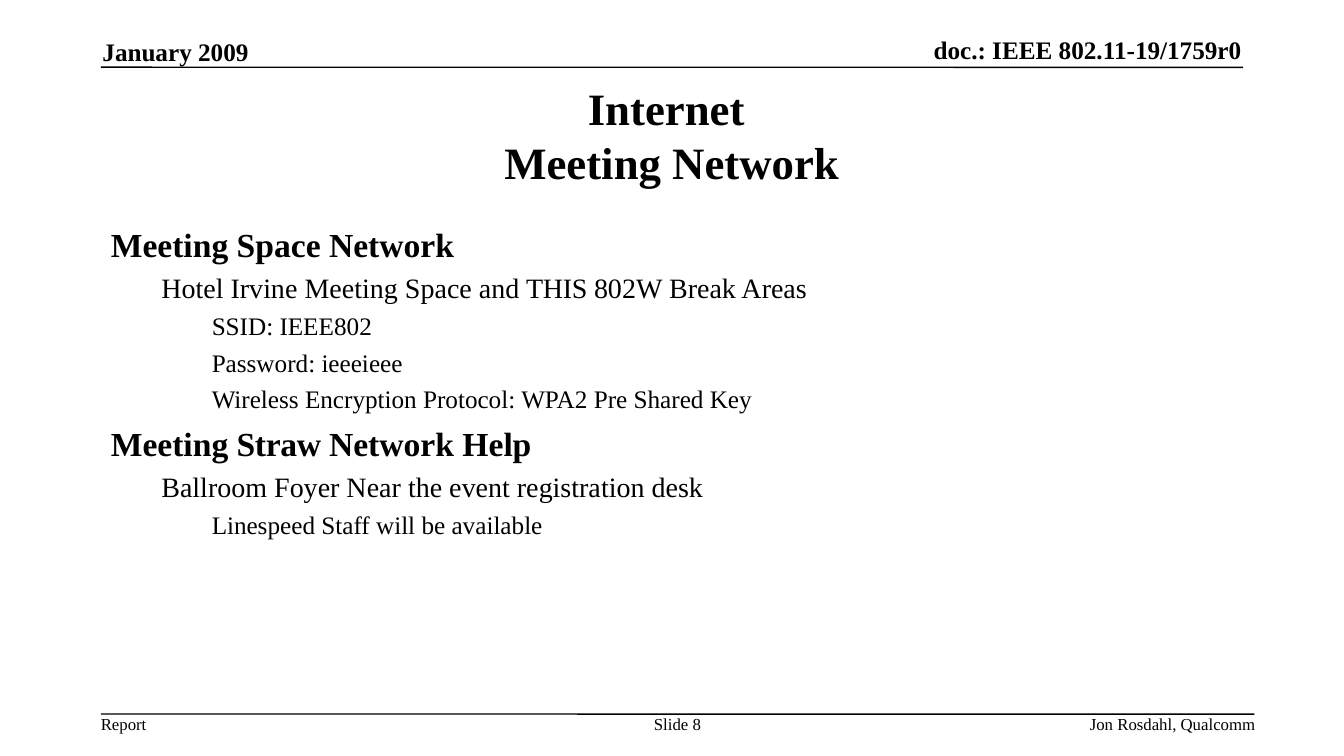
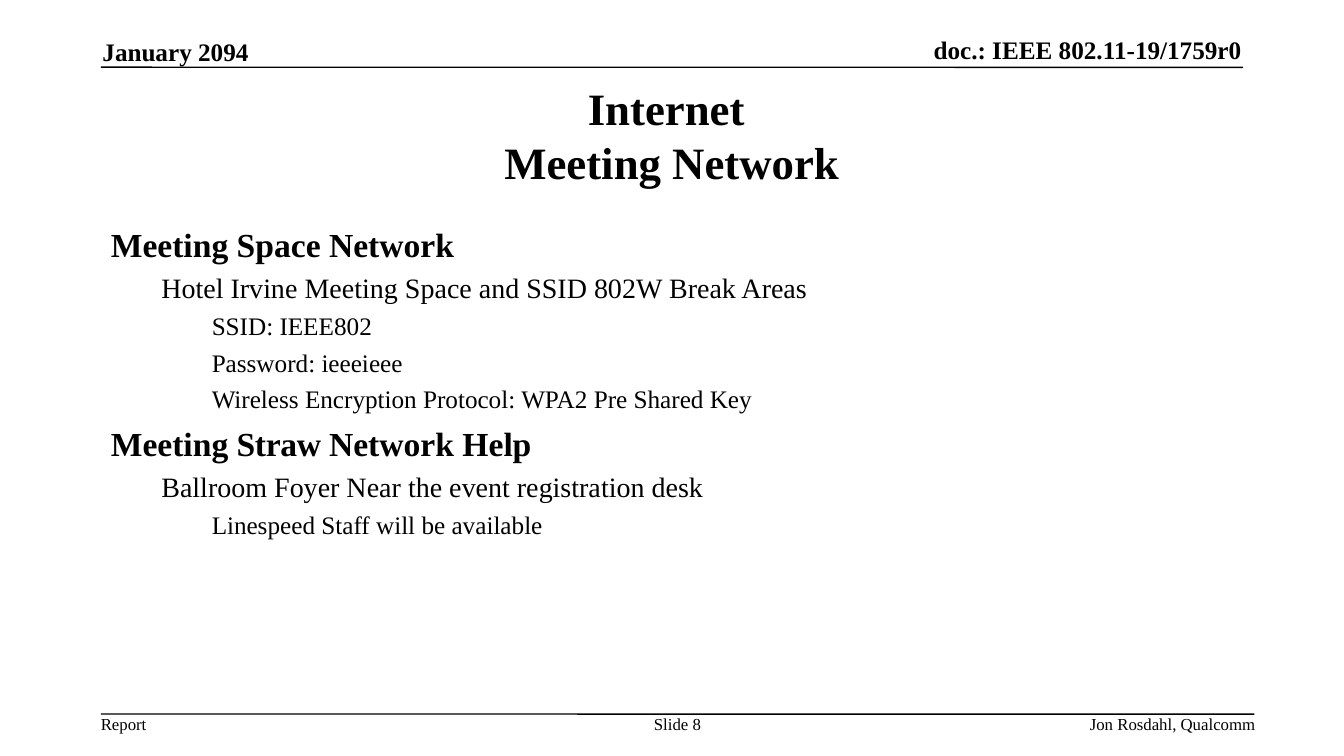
2009: 2009 -> 2094
and THIS: THIS -> SSID
